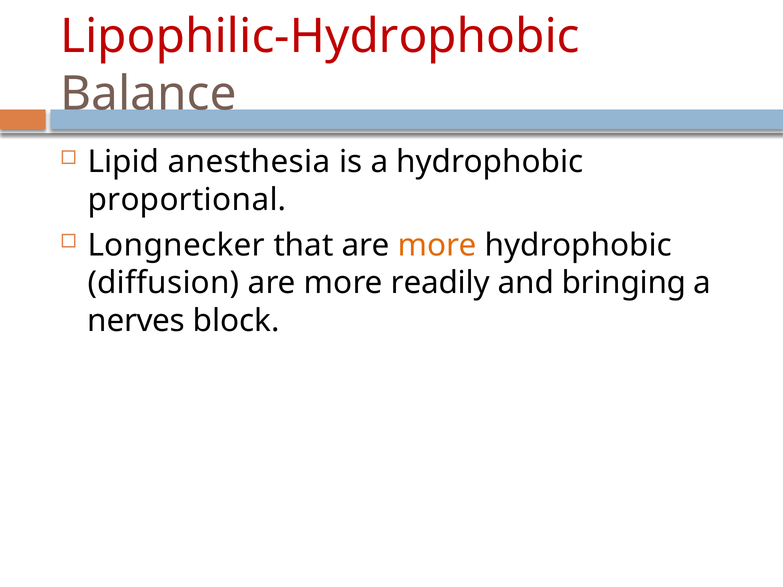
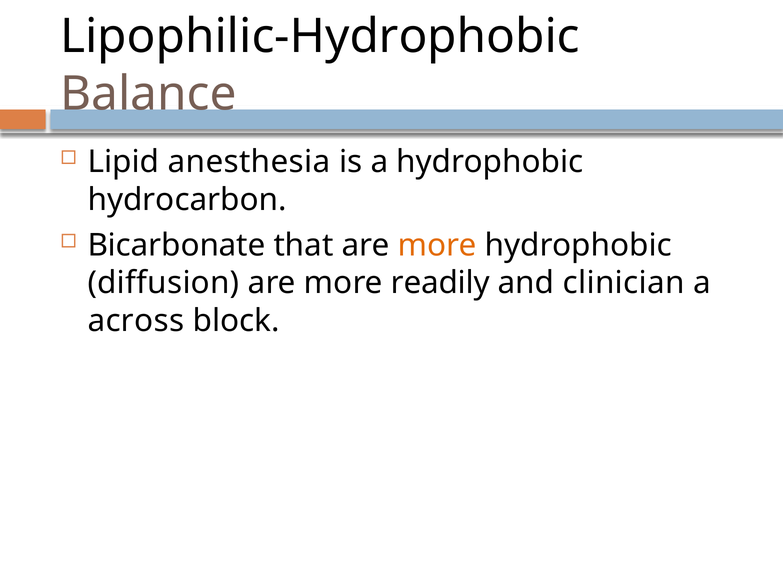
Lipophilic-Hydrophobic colour: red -> black
proportional: proportional -> hydrocarbon
Longnecker: Longnecker -> Bicarbonate
bringing: bringing -> clinician
nerves: nerves -> across
